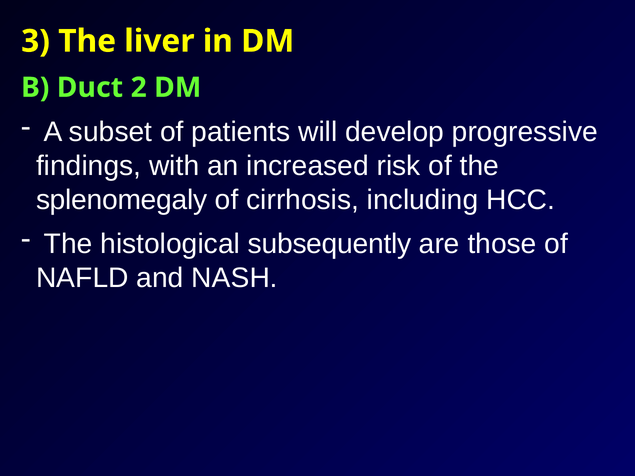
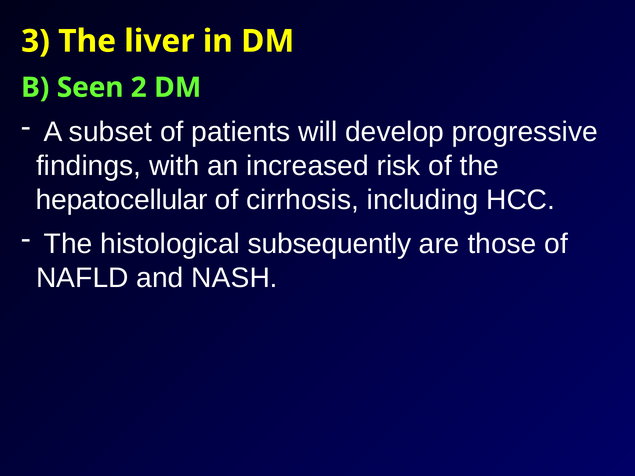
Duct: Duct -> Seen
splenomegaly: splenomegaly -> hepatocellular
